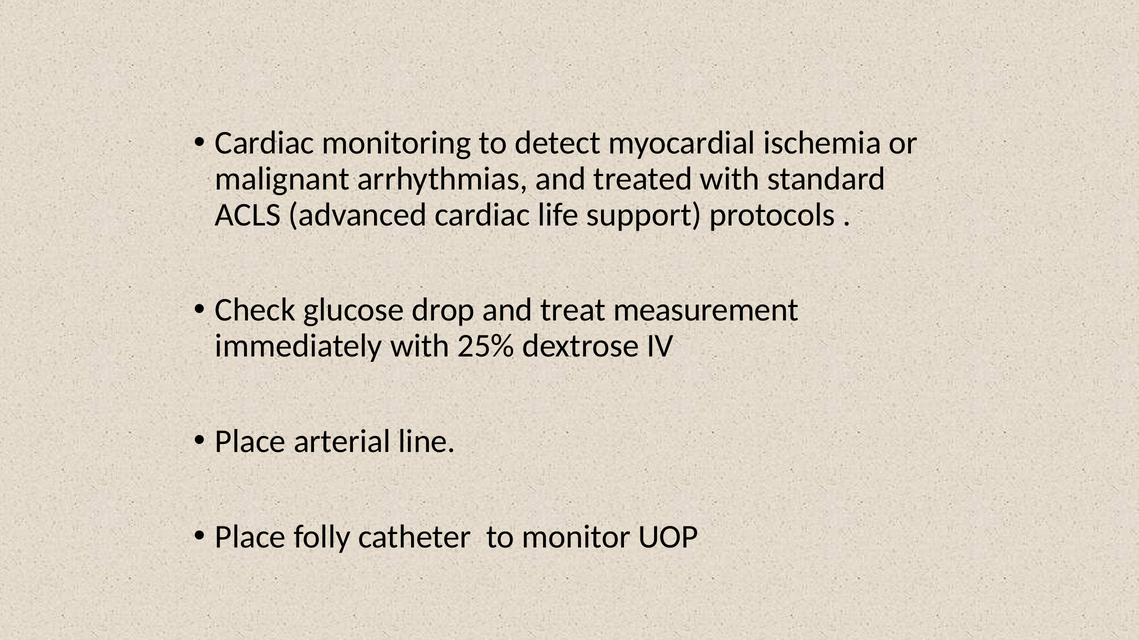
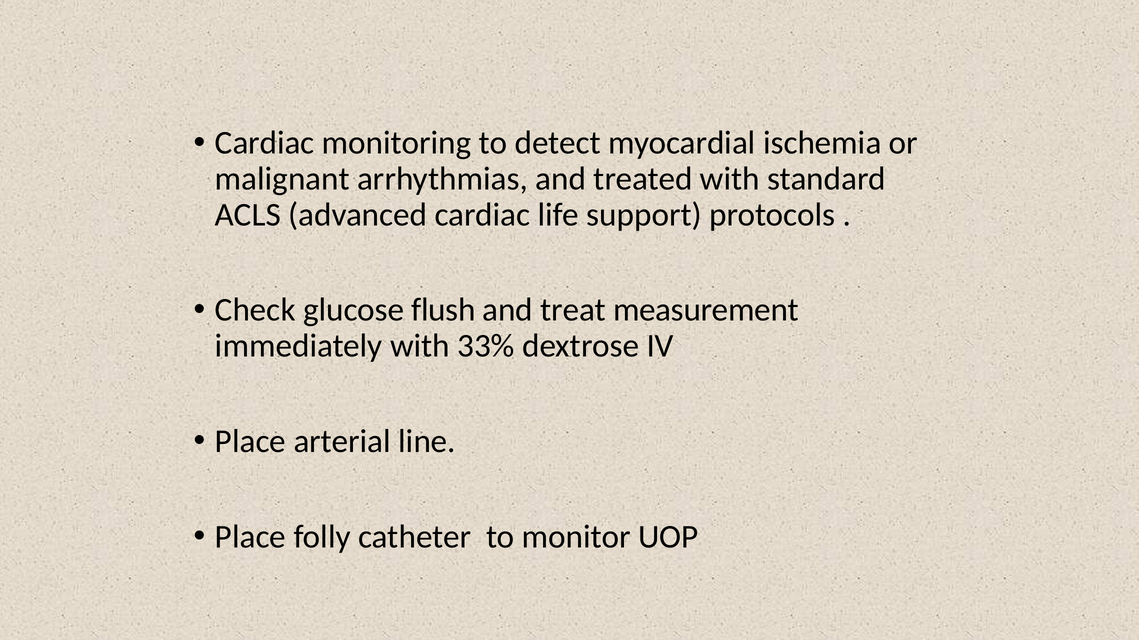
drop: drop -> flush
25%: 25% -> 33%
